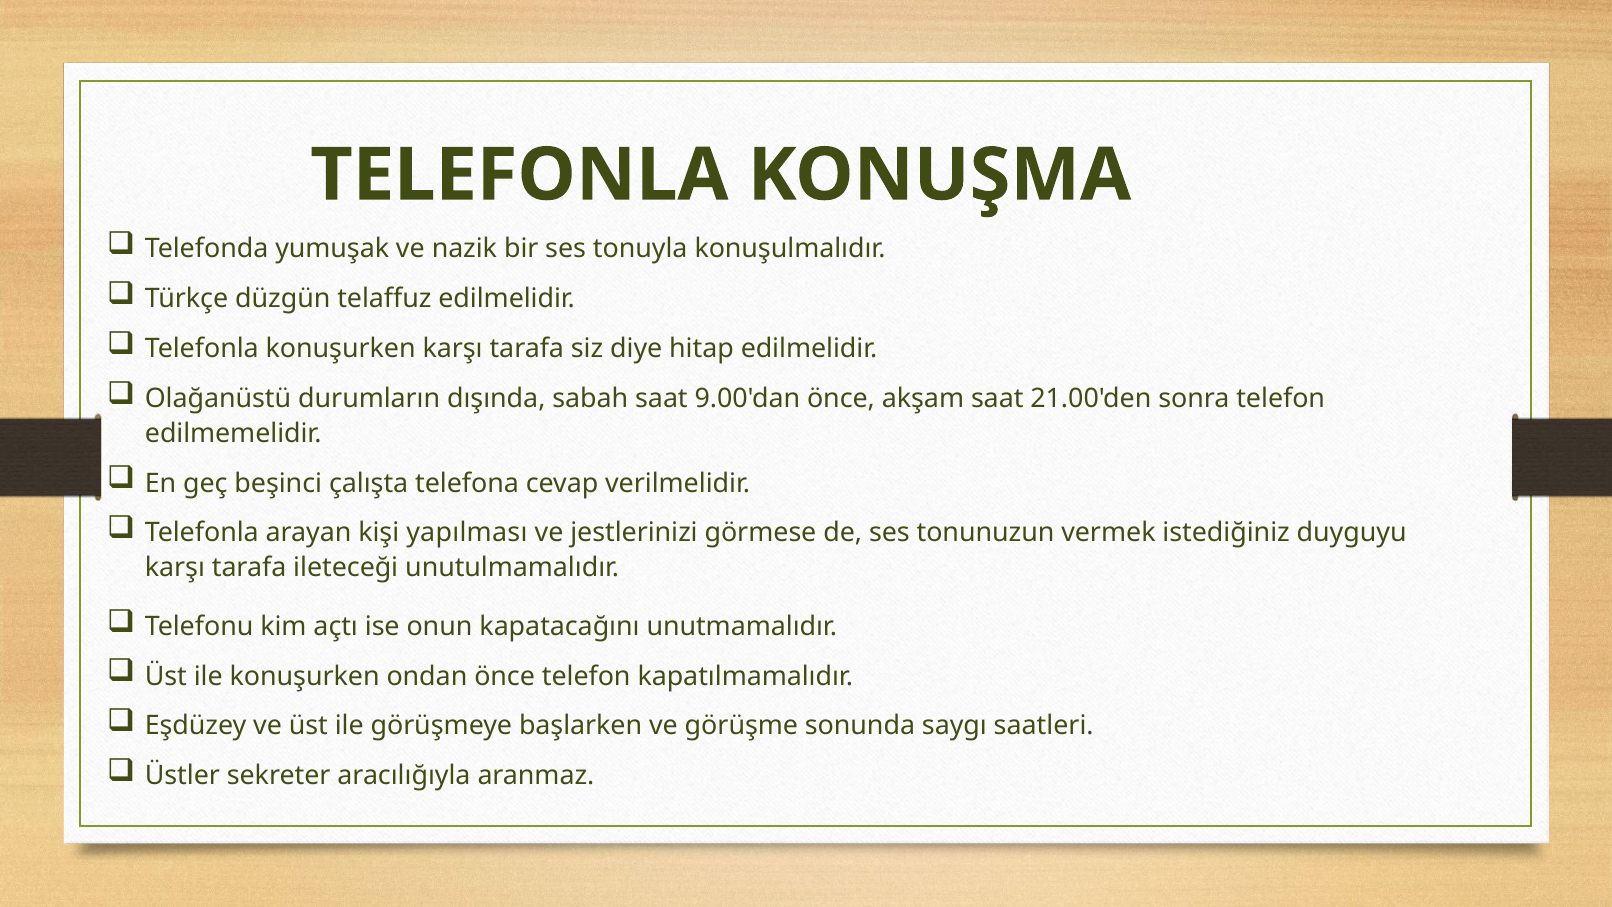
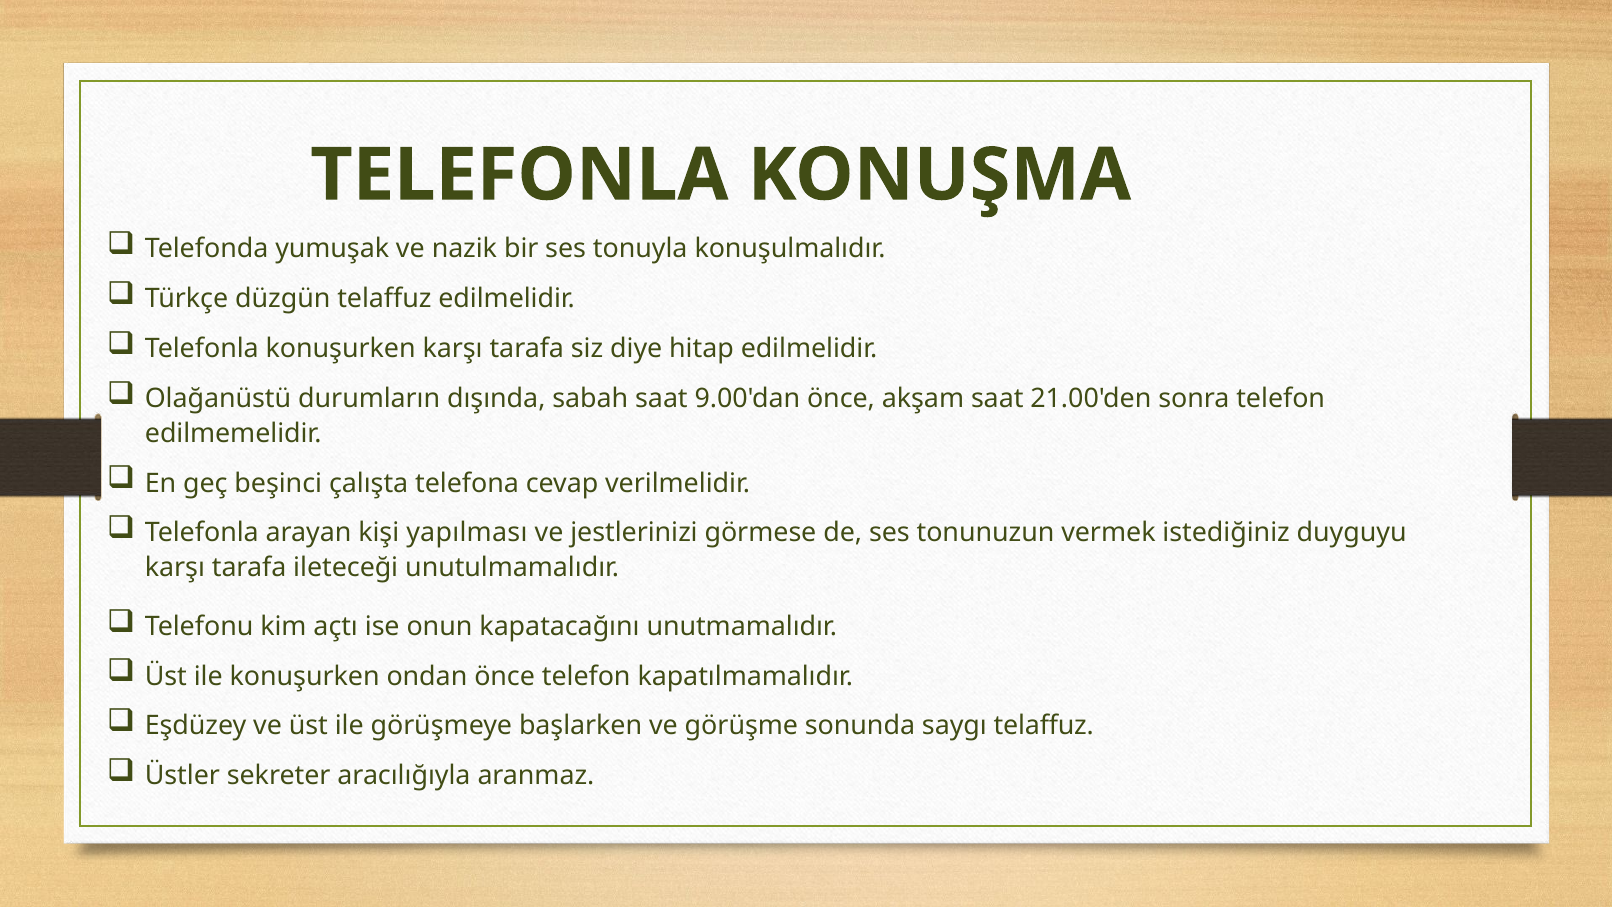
saygı saatleri: saatleri -> telaffuz
